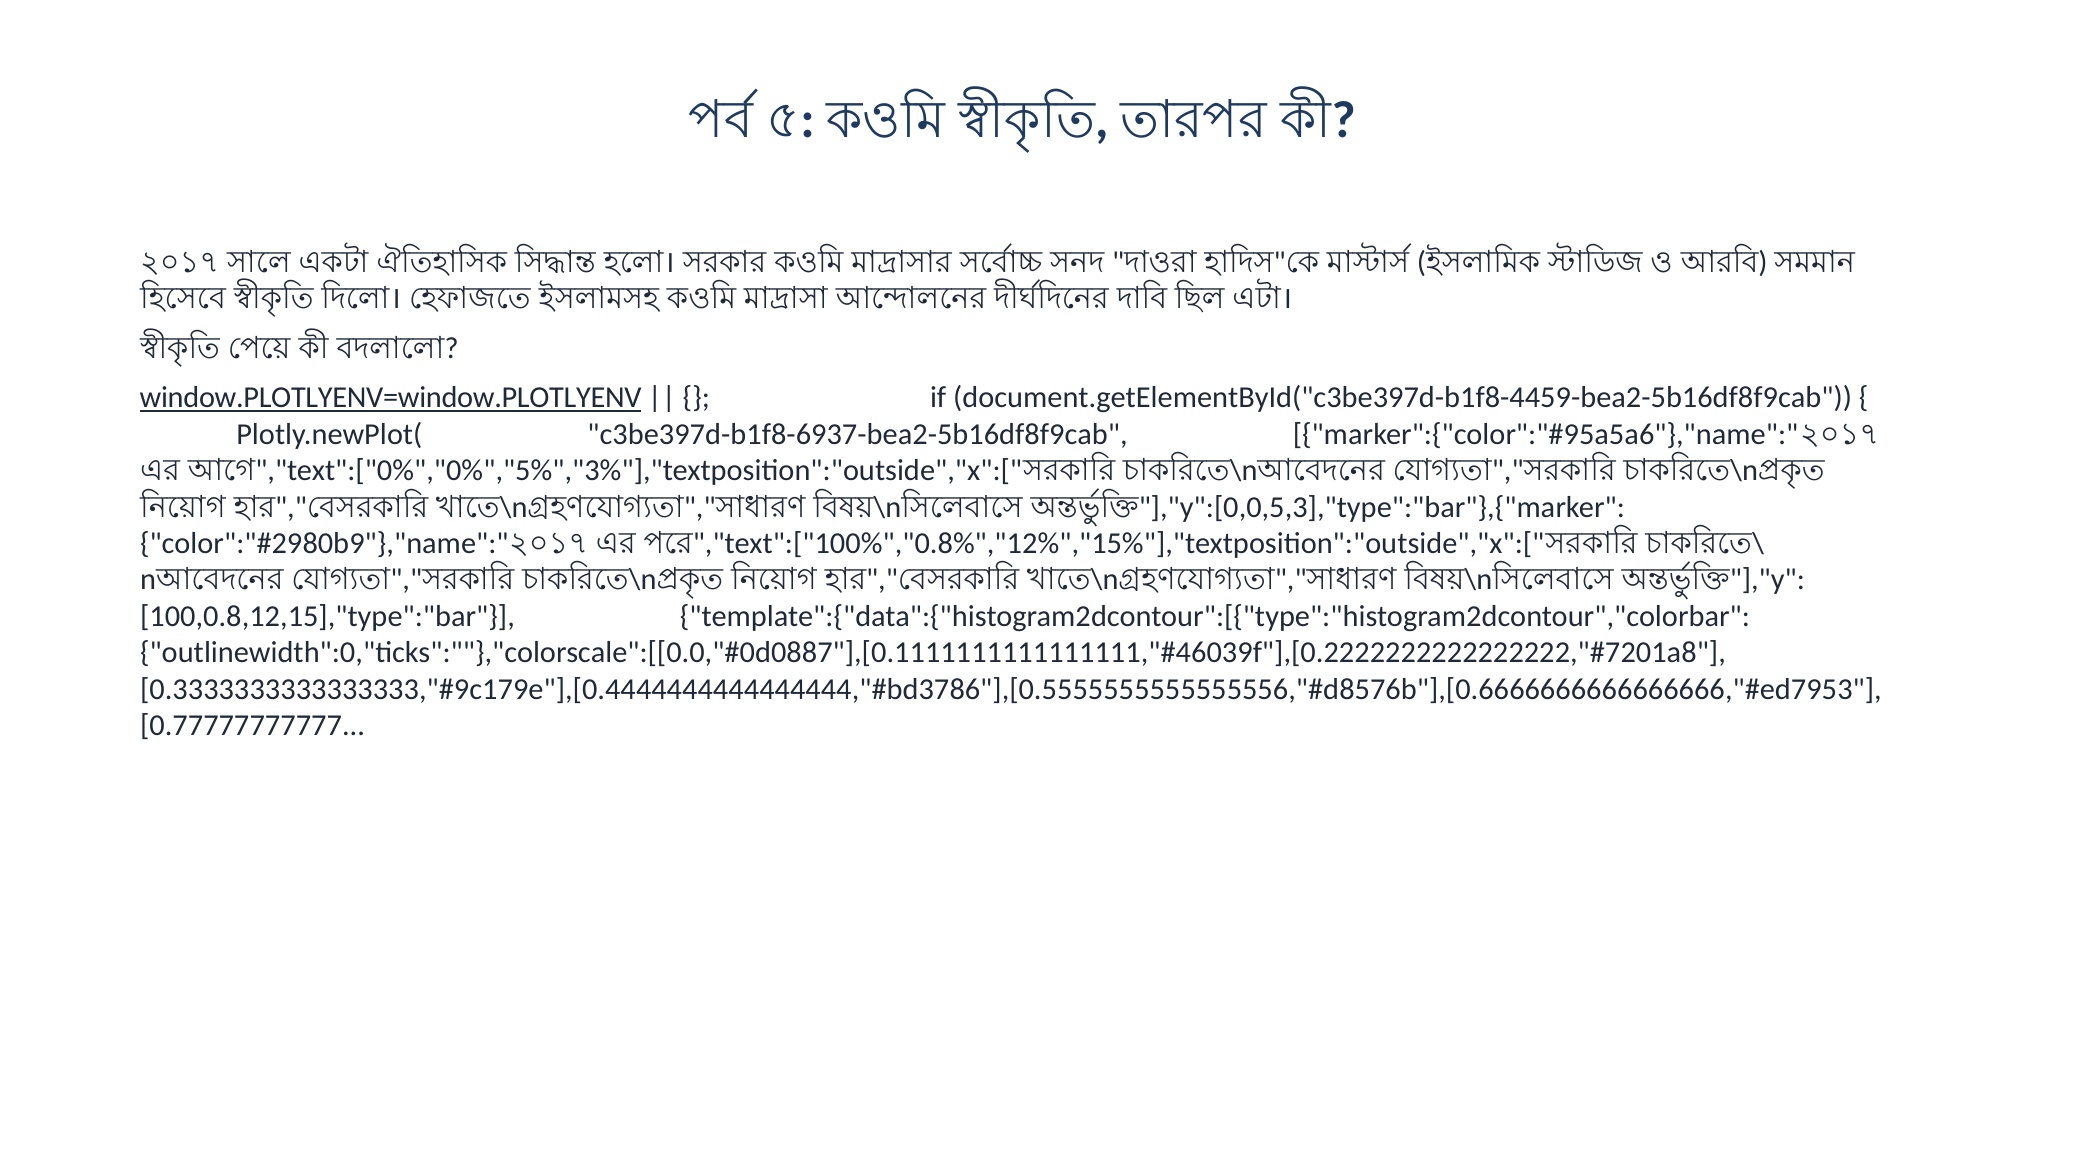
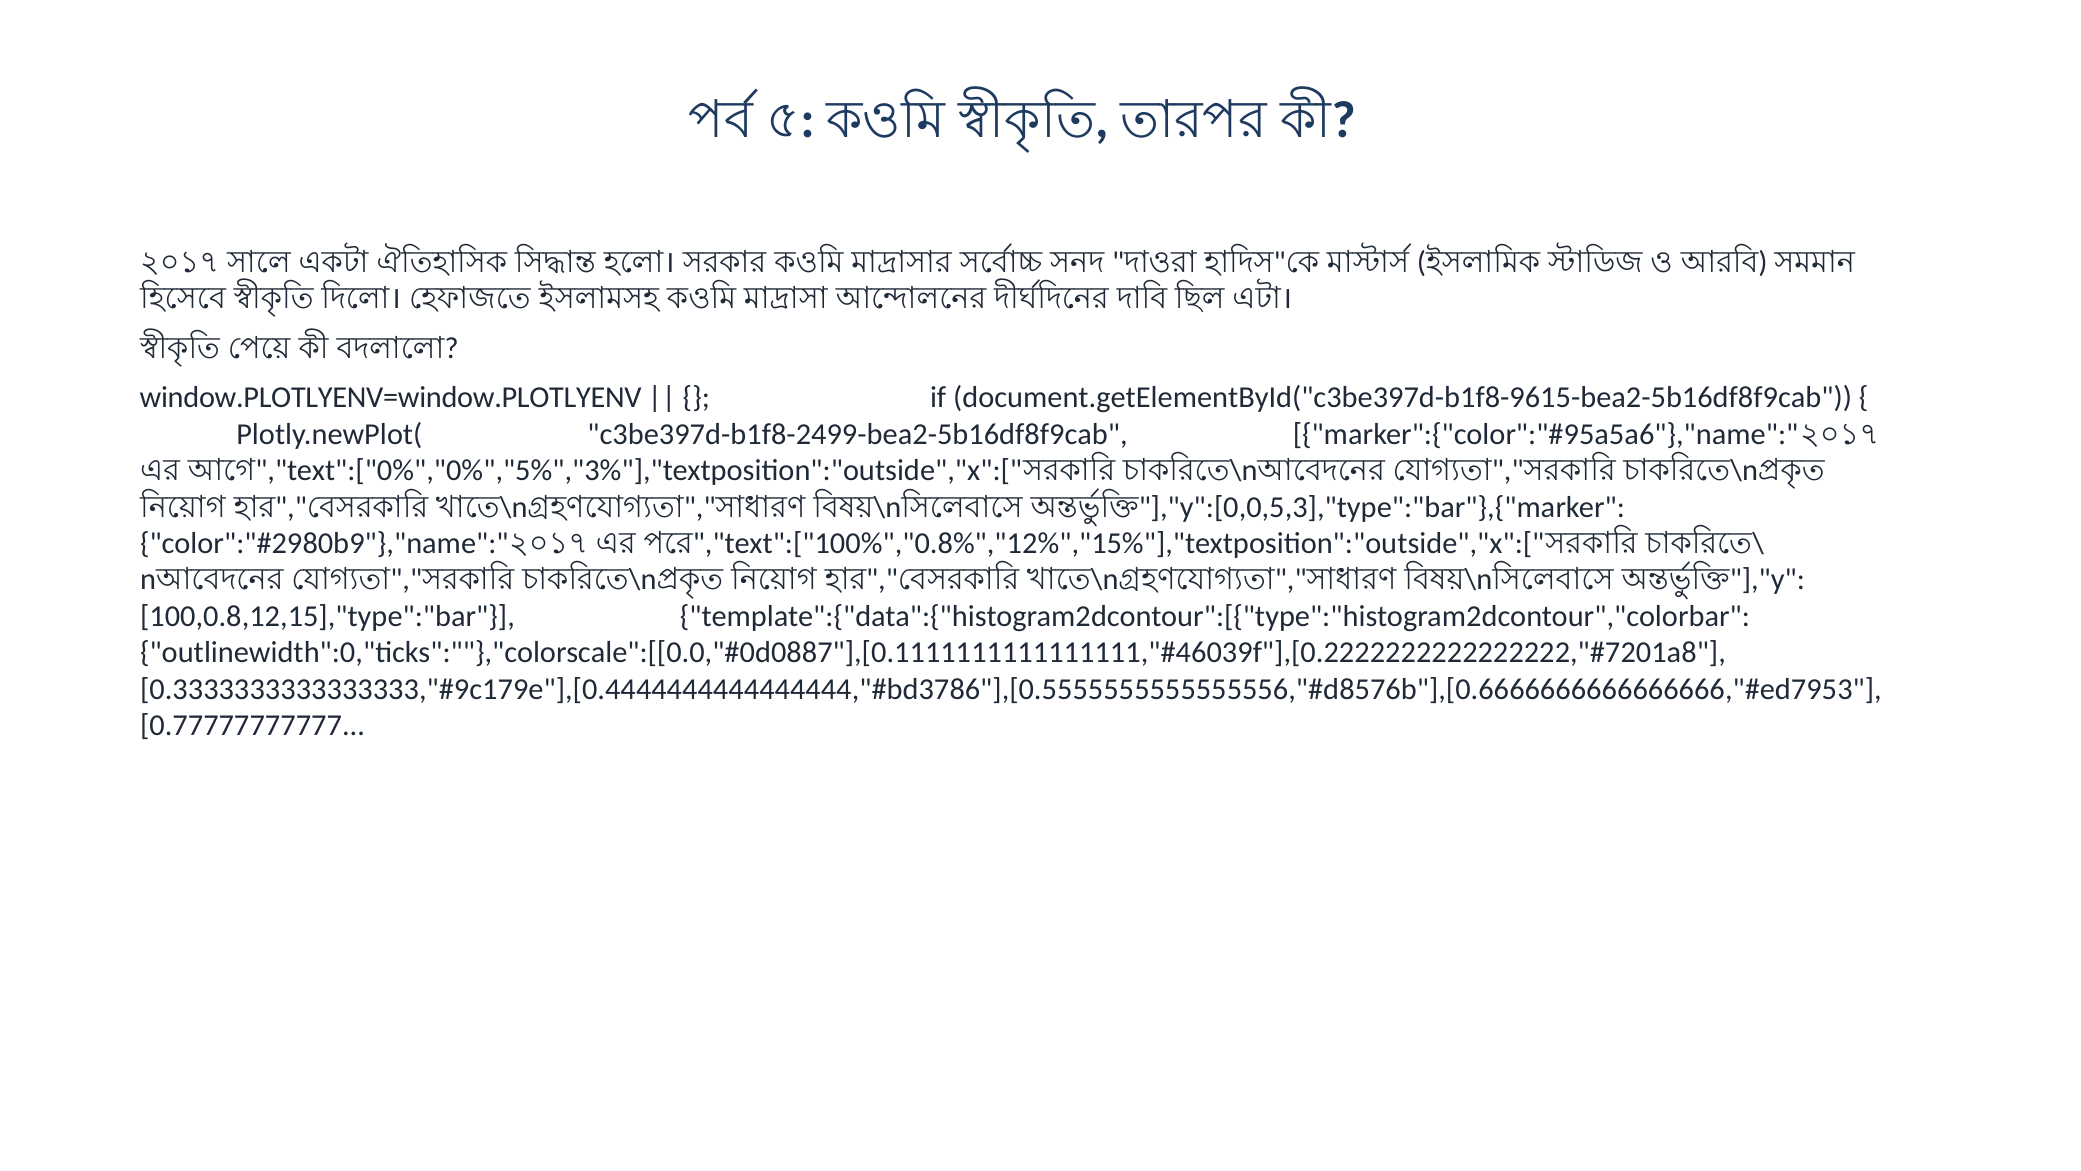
window.PLOTLYENV=window.PLOTLYENV underline: present -> none
document.getElementById("c3be397d-b1f8-4459-bea2-5b16df8f9cab: document.getElementById("c3be397d-b1f8-4459-bea2-5b16df8f9cab -> document.getElementById("c3be397d-b1f8-9615-bea2-5b16df8f9cab
c3be397d-b1f8-6937-bea2-5b16df8f9cab: c3be397d-b1f8-6937-bea2-5b16df8f9cab -> c3be397d-b1f8-2499-bea2-5b16df8f9cab
